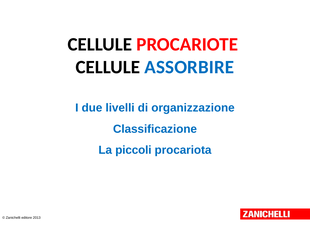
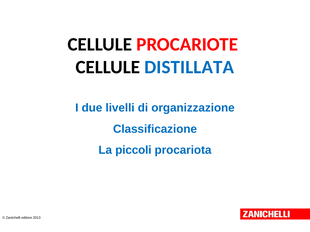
ASSORBIRE: ASSORBIRE -> DISTILLATA
